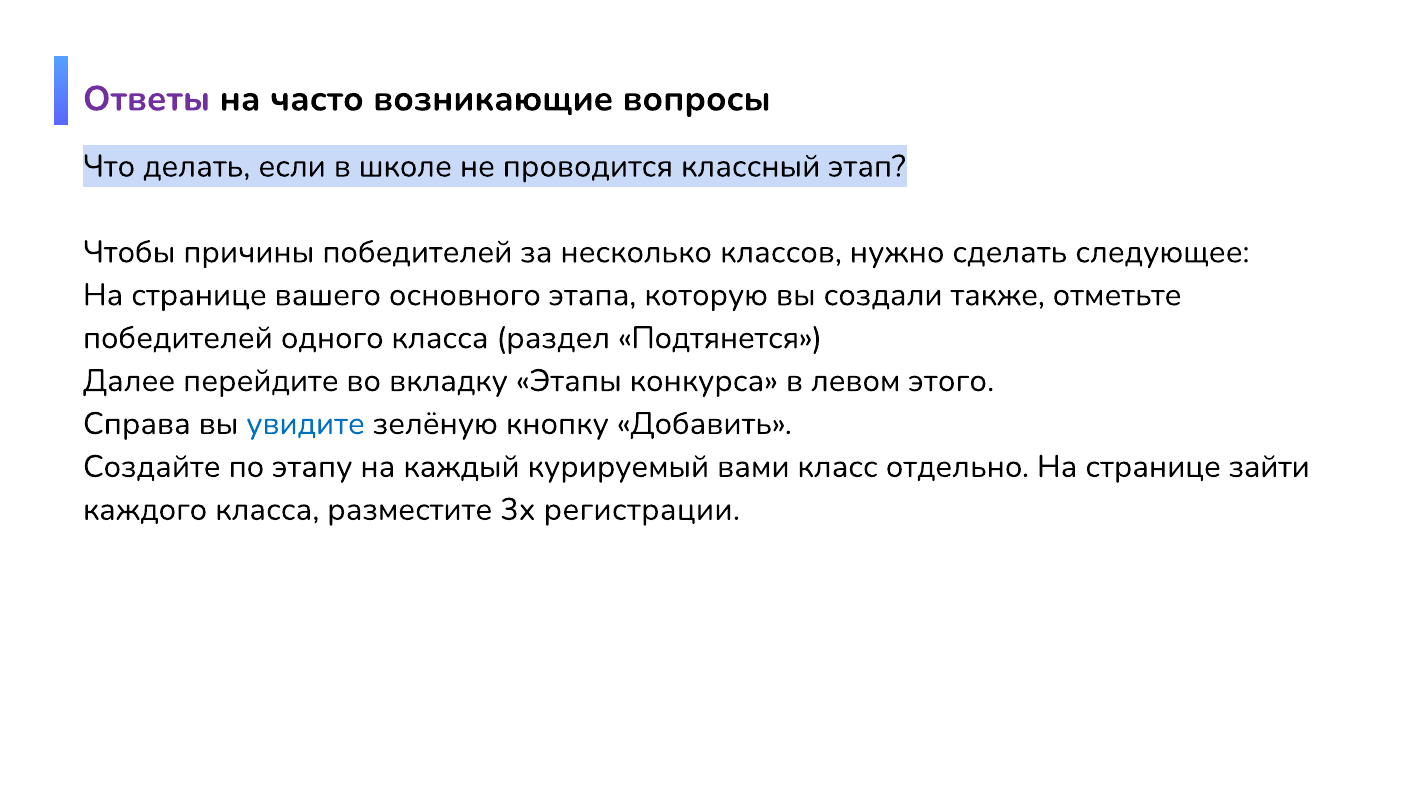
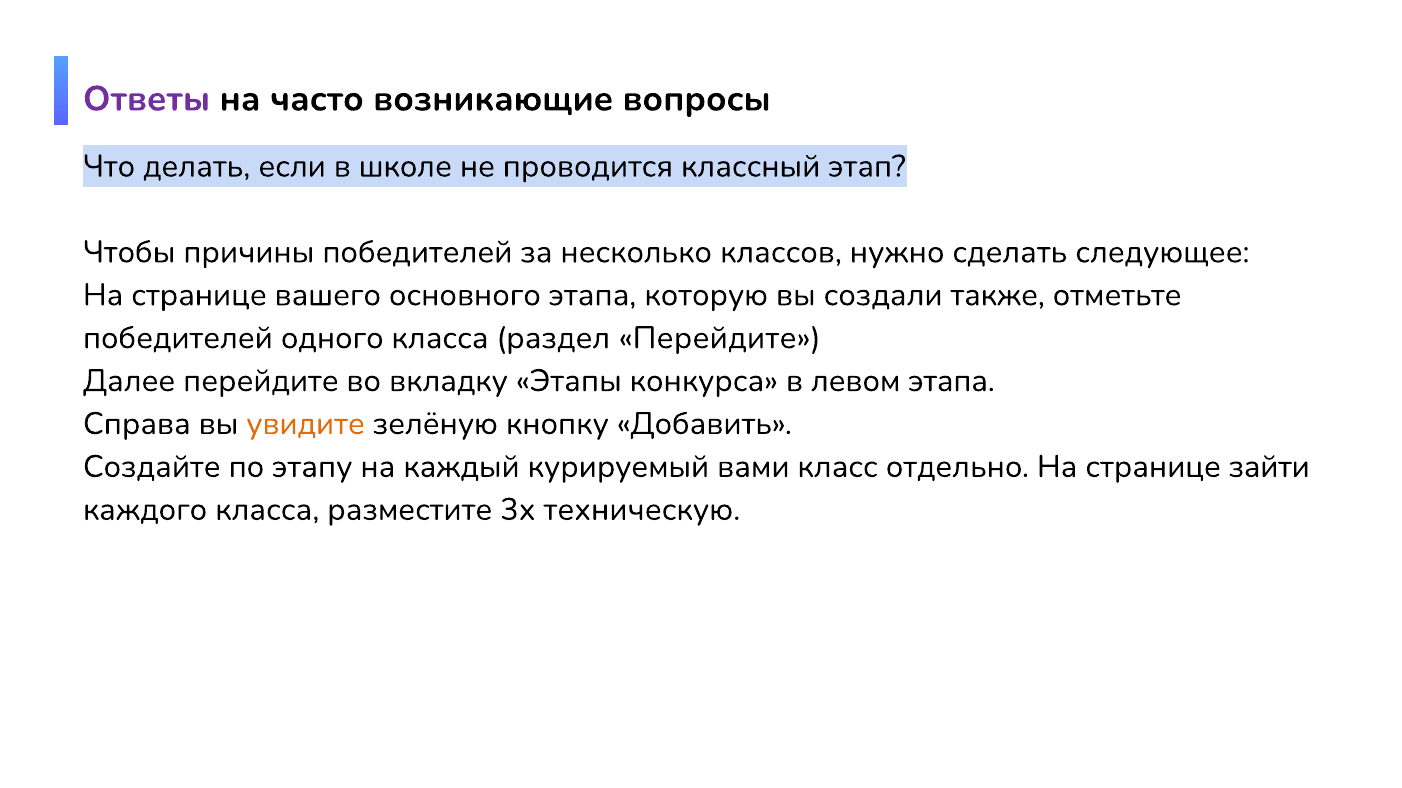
раздел Подтянется: Подтянется -> Перейдите
левом этого: этого -> этапа
увидите colour: blue -> orange
регистрации: регистрации -> техническую
